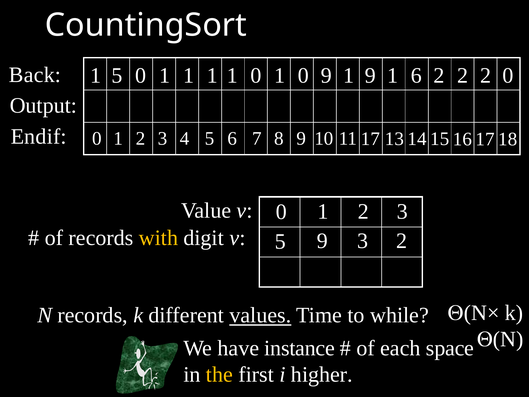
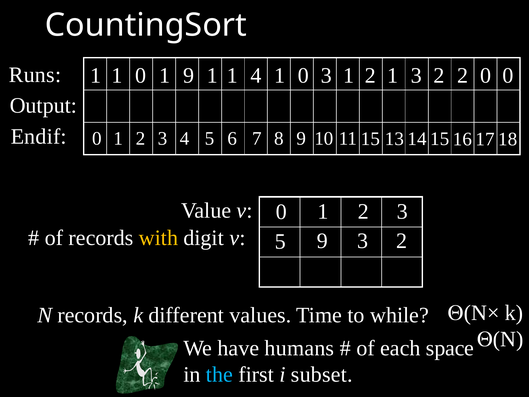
Back: Back -> Runs
5 at (117, 76): 5 -> 1
0 1 1: 1 -> 9
1 1 0: 0 -> 4
1 0 9: 9 -> 3
1 9: 9 -> 2
1 6: 6 -> 3
2 2 2: 2 -> 0
17: 17 -> 15
values underline: present -> none
instance: instance -> humans
the colour: yellow -> light blue
higher: higher -> subset
